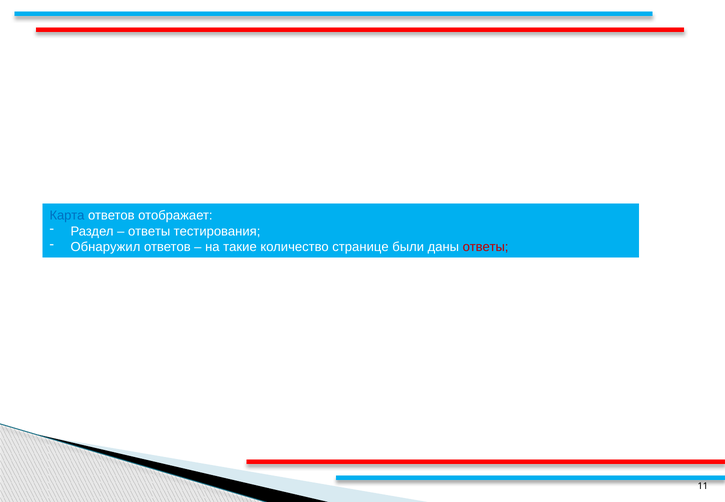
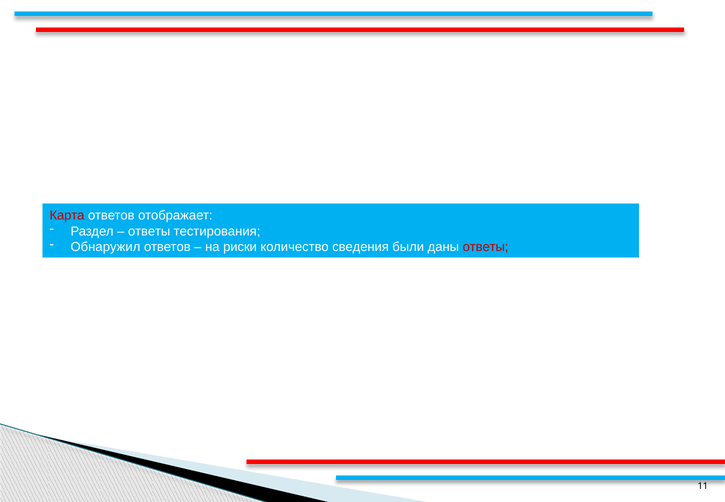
Карта colour: blue -> red
такие: такие -> риски
странице: странице -> сведения
